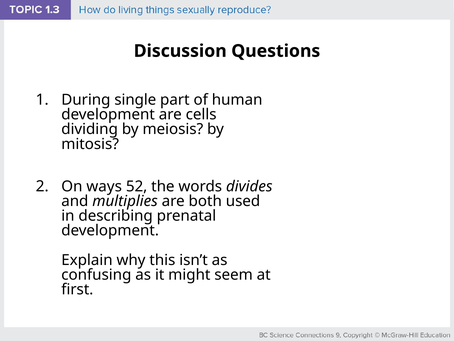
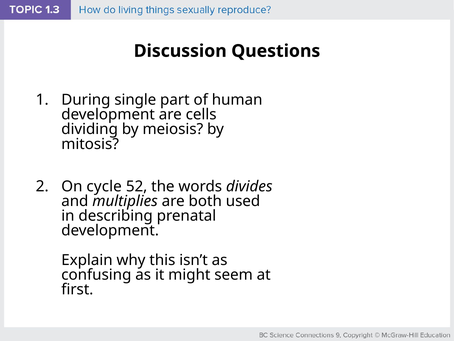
ways: ways -> cycle
